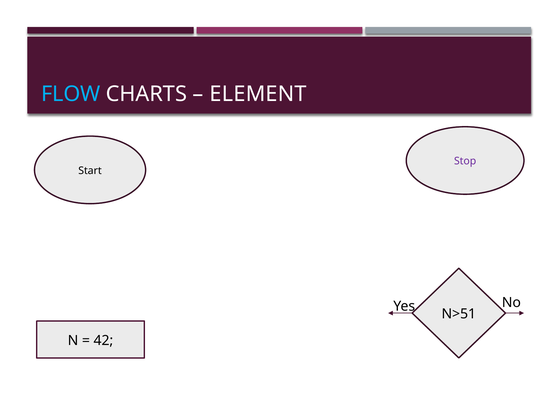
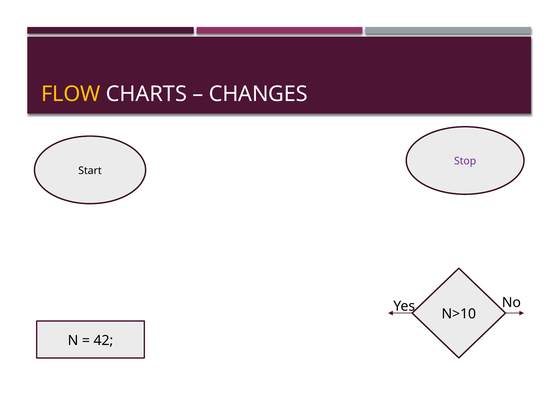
FLOW colour: light blue -> yellow
ELEMENT: ELEMENT -> CHANGES
N>51: N>51 -> N>10
